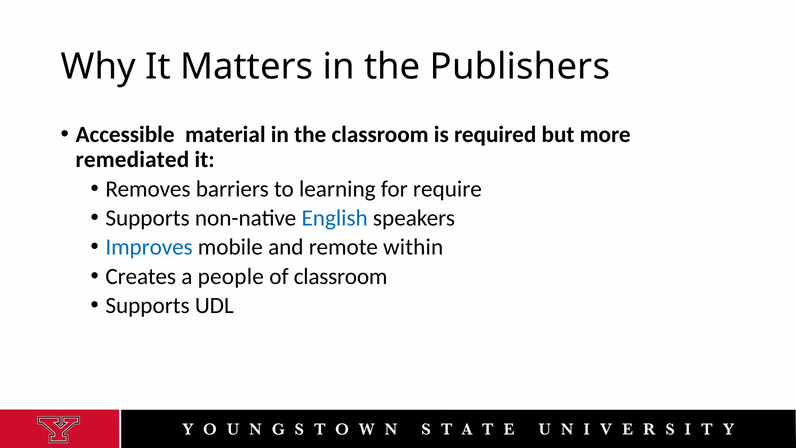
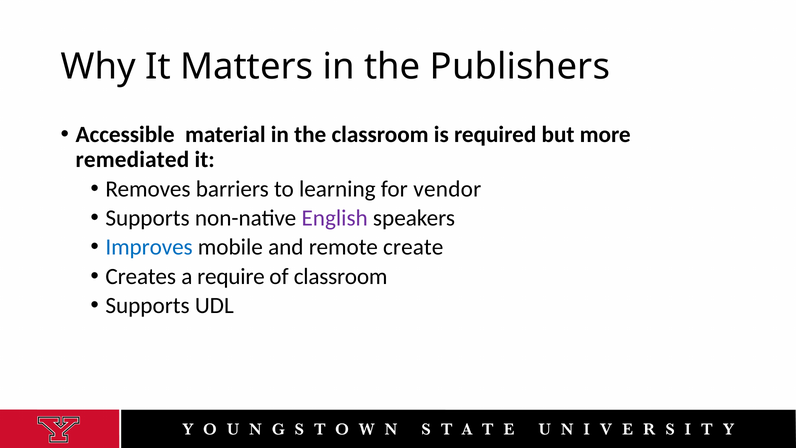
require: require -> vendor
English colour: blue -> purple
within: within -> create
people: people -> require
